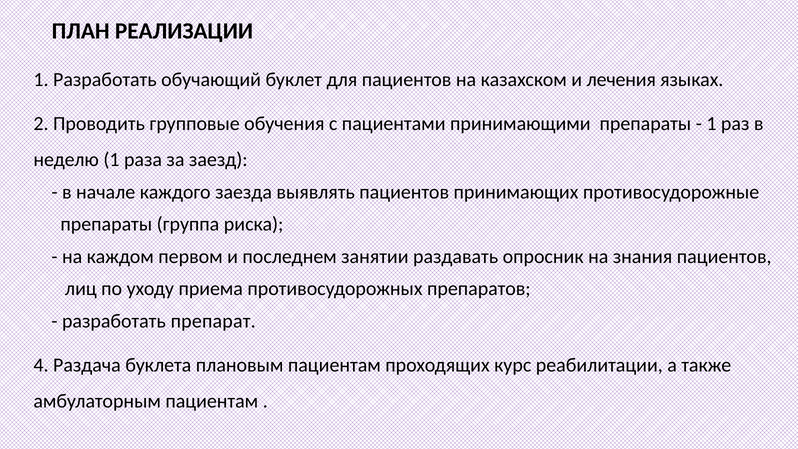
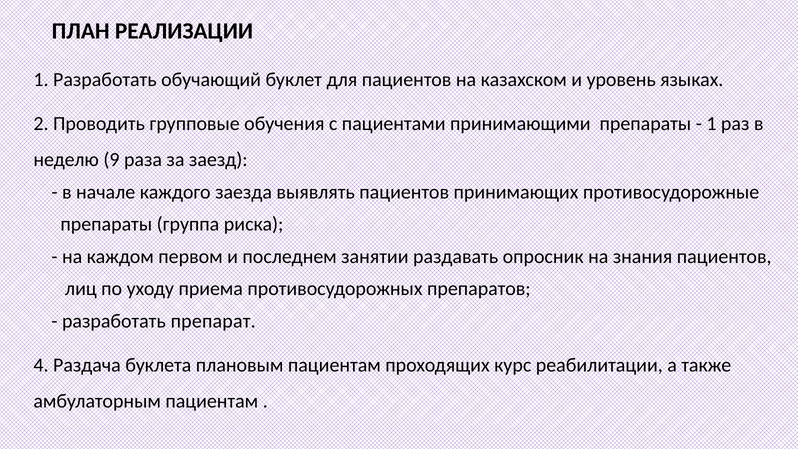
лечения: лечения -> уровень
неделю 1: 1 -> 9
